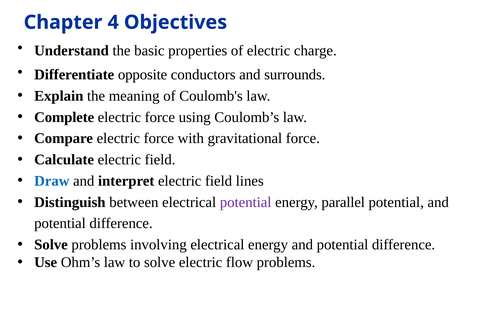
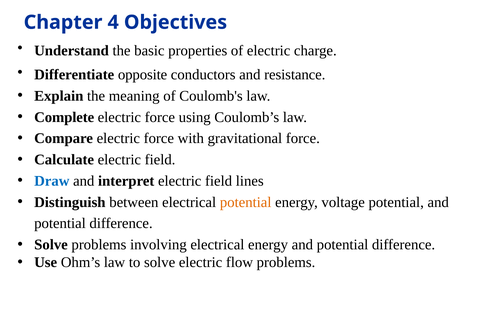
surrounds: surrounds -> resistance
potential at (246, 202) colour: purple -> orange
parallel: parallel -> voltage
